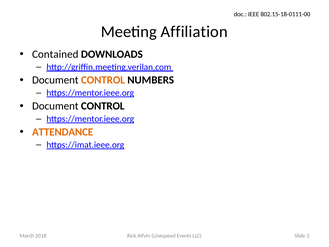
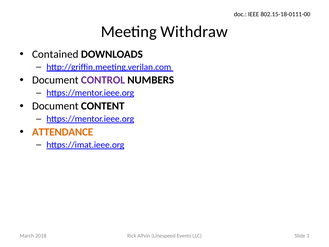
Affiliation: Affiliation -> Withdraw
CONTROL at (103, 80) colour: orange -> purple
CONTROL at (103, 106): CONTROL -> CONTENT
